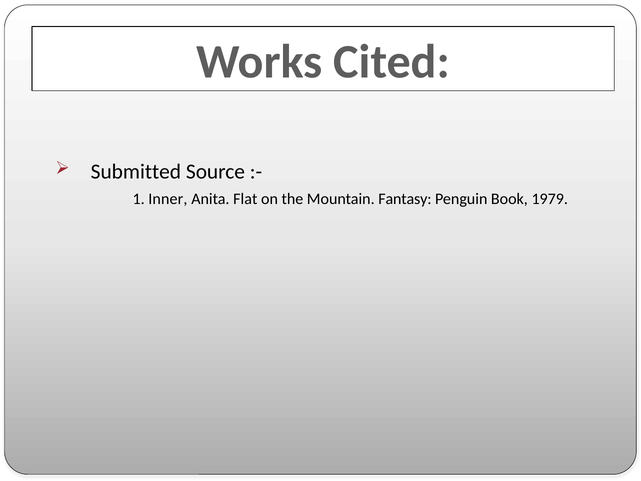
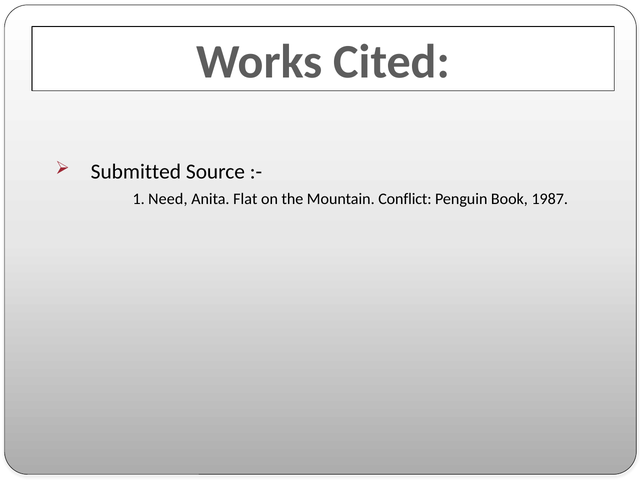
Inner: Inner -> Need
Fantasy: Fantasy -> Conflict
1979: 1979 -> 1987
